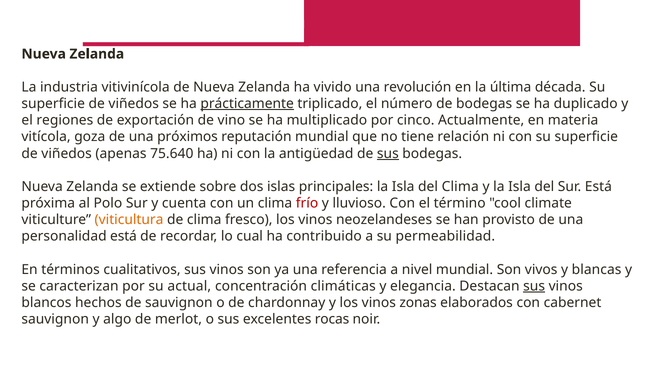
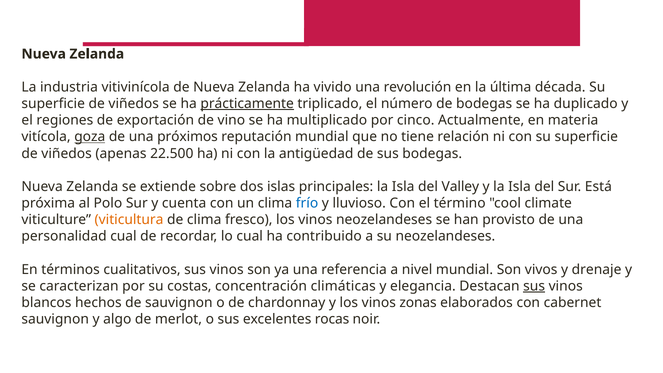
goza underline: none -> present
75.640: 75.640 -> 22.500
sus at (388, 153) underline: present -> none
del Clima: Clima -> Valley
frío colour: red -> blue
personalidad está: está -> cual
su permeabilidad: permeabilidad -> neozelandeses
blancas: blancas -> drenaje
actual: actual -> costas
